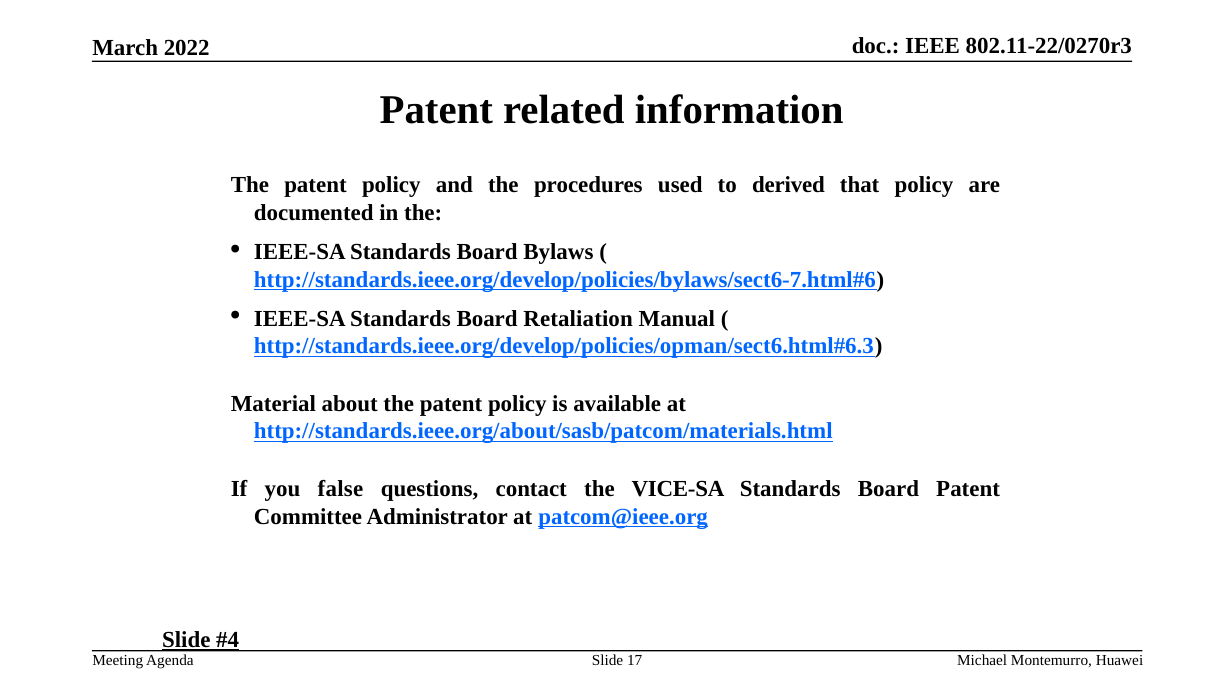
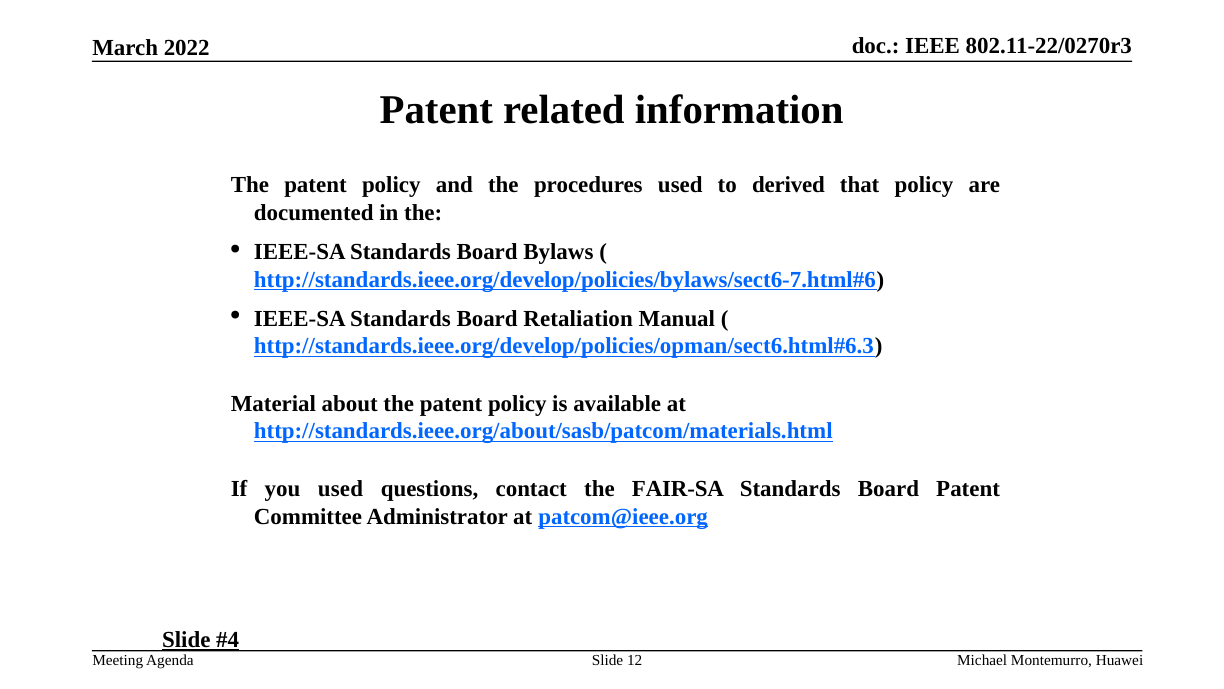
you false: false -> used
VICE-SA: VICE-SA -> FAIR-SA
17: 17 -> 12
